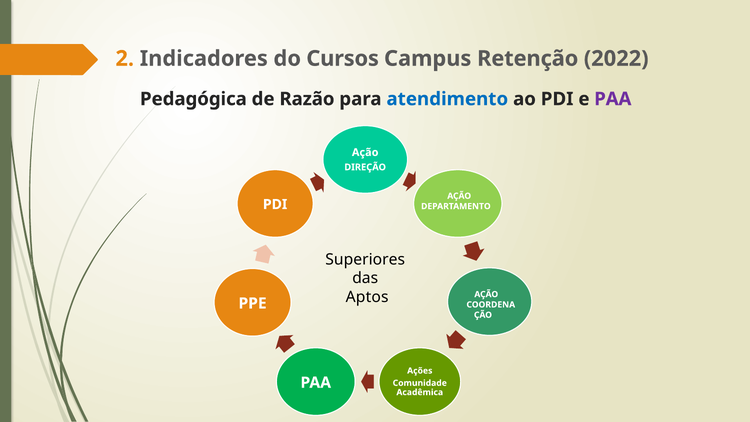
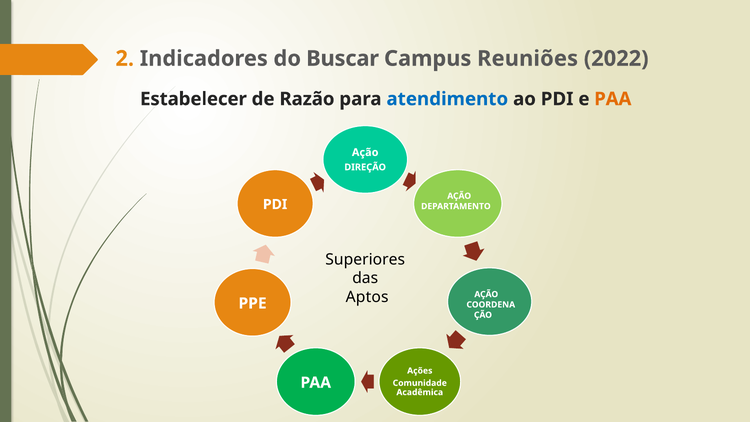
Cursos: Cursos -> Buscar
Retenção: Retenção -> Reuniões
Pedagógica: Pedagógica -> Estabelecer
PAA at (613, 99) colour: purple -> orange
